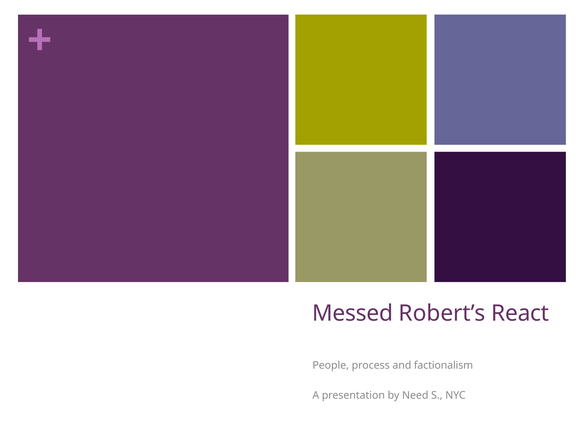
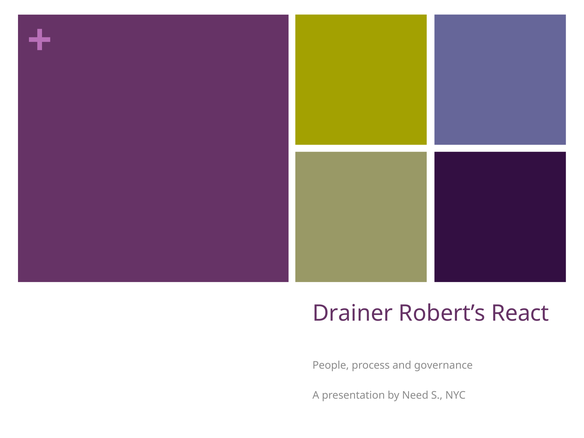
Messed: Messed -> Drainer
factionalism: factionalism -> governance
